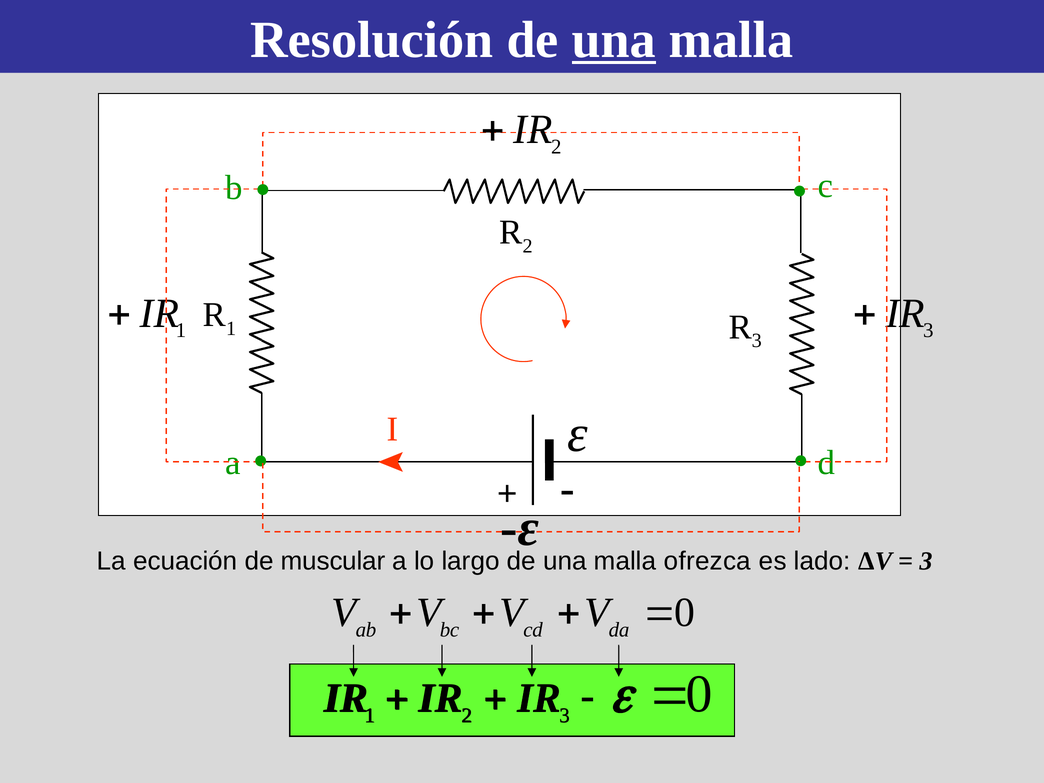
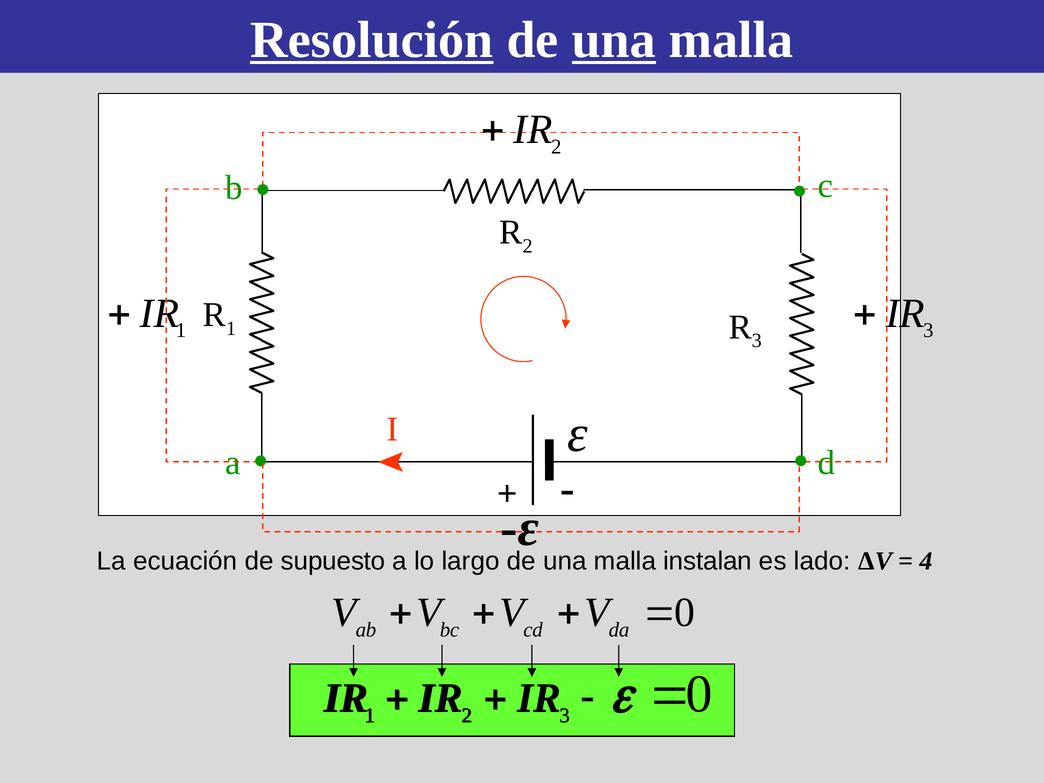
Resolución underline: none -> present
muscular: muscular -> supuesto
ofrezca: ofrezca -> instalan
3 at (926, 561): 3 -> 4
